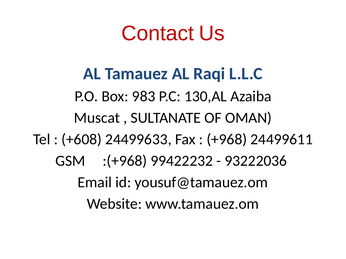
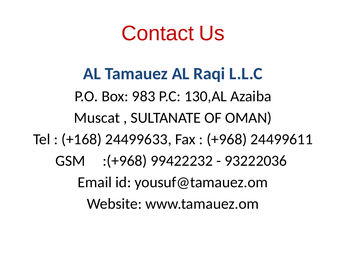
+608: +608 -> +168
